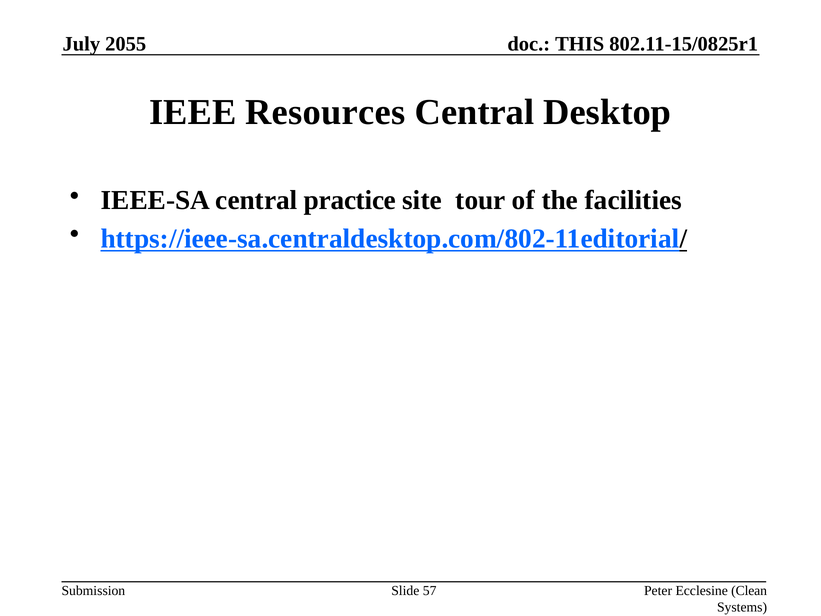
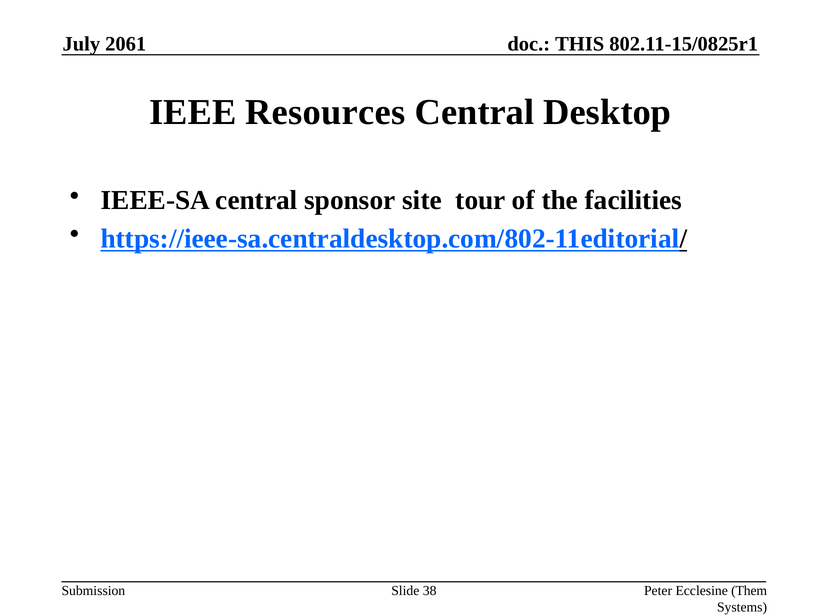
2055: 2055 -> 2061
practice: practice -> sponsor
57: 57 -> 38
Clean: Clean -> Them
